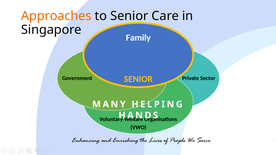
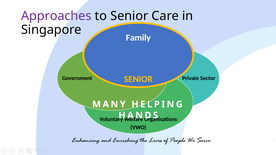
Approaches colour: orange -> purple
